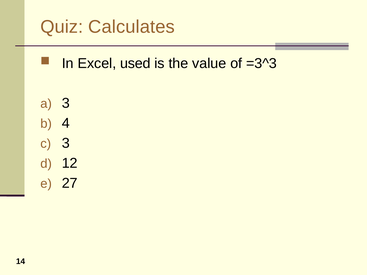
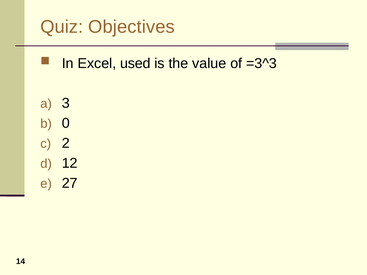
Calculates: Calculates -> Objectives
4: 4 -> 0
3 at (66, 143): 3 -> 2
